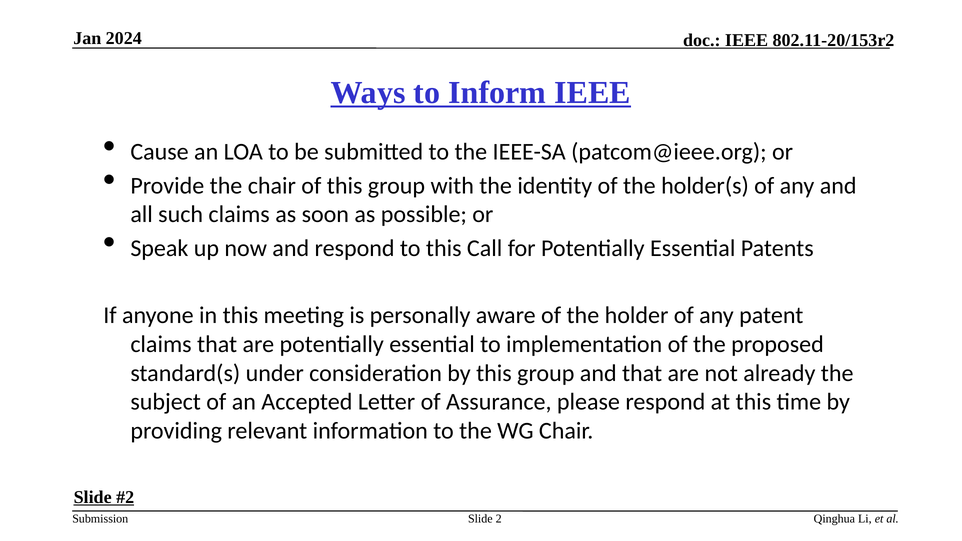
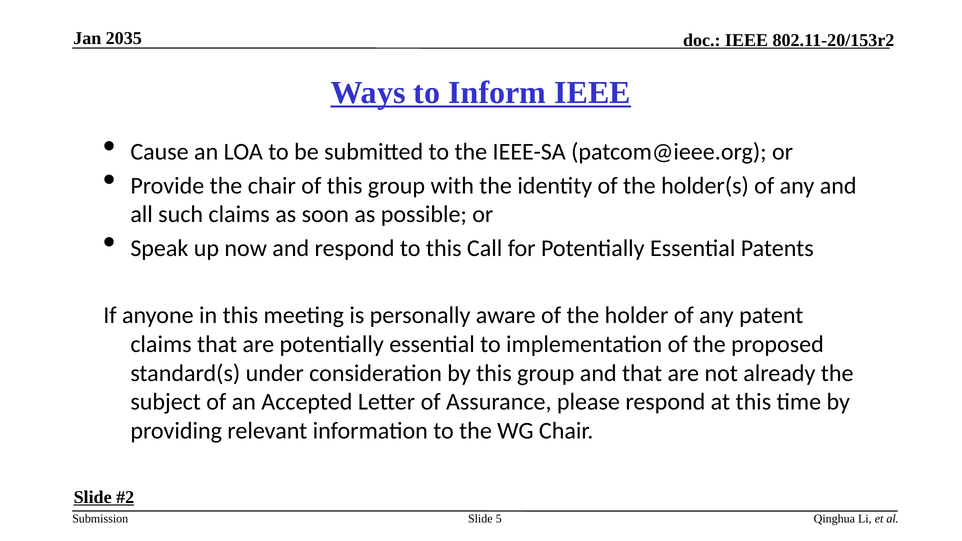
2024: 2024 -> 2035
2: 2 -> 5
